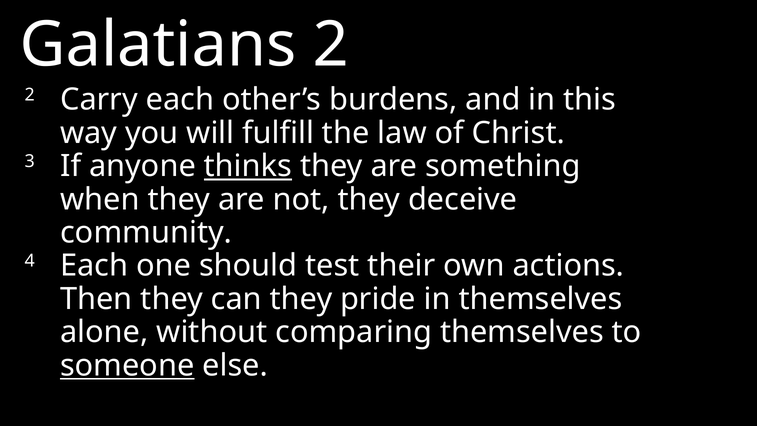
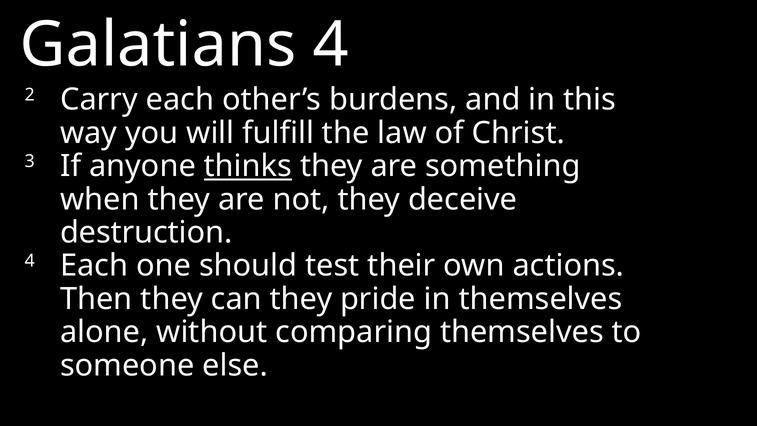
Galatians 2: 2 -> 4
community: community -> destruction
someone underline: present -> none
